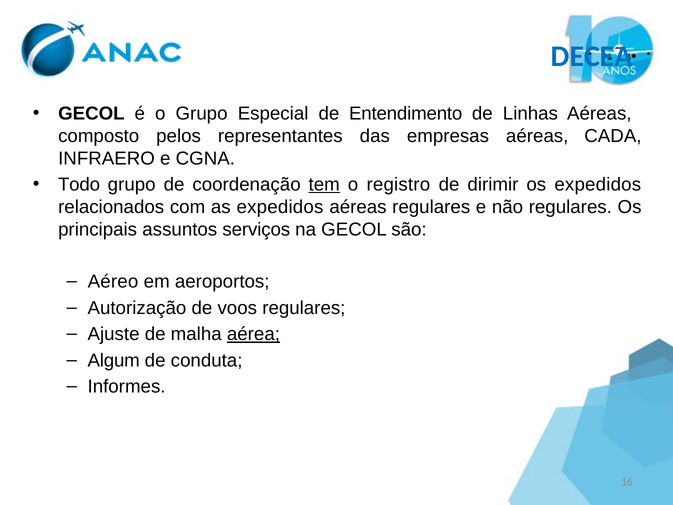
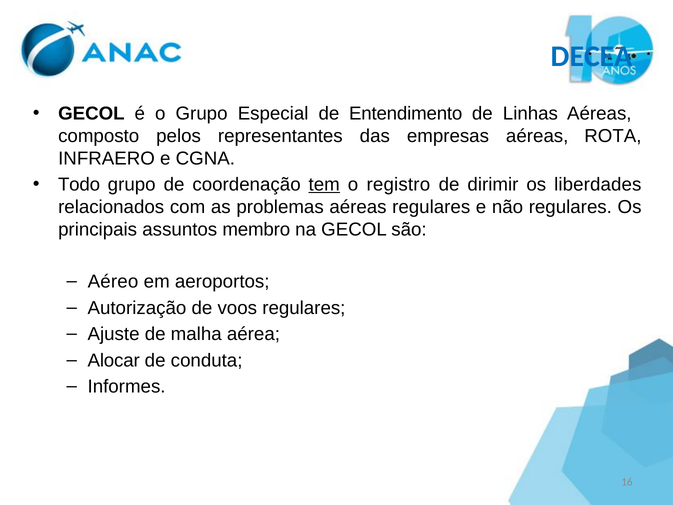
CADA: CADA -> ROTA
os expedidos: expedidos -> liberdades
as expedidos: expedidos -> problemas
serviços: serviços -> membro
aérea underline: present -> none
Algum: Algum -> Alocar
